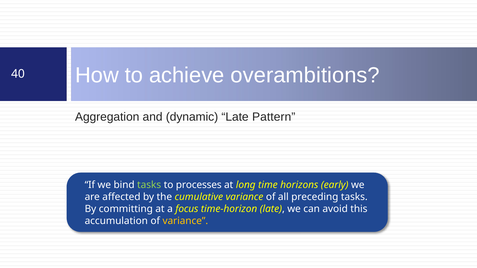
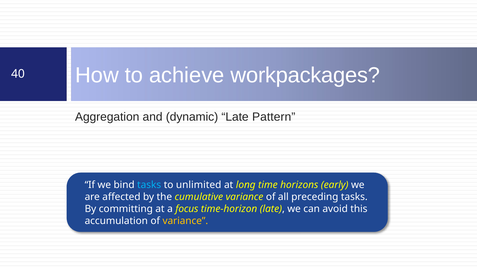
overambitions: overambitions -> workpackages
tasks at (149, 185) colour: light green -> light blue
processes: processes -> unlimited
